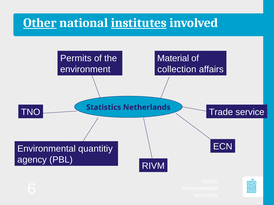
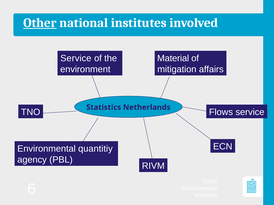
institutes underline: present -> none
Permits at (76, 58): Permits -> Service
collection: collection -> mitigation
Trade: Trade -> Flows
